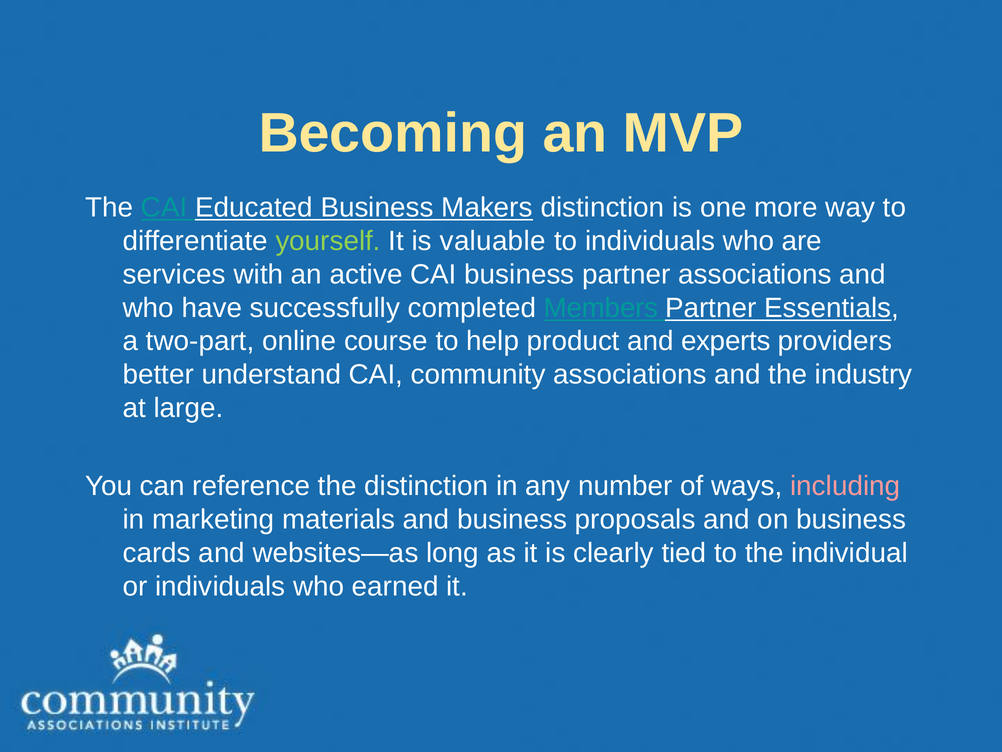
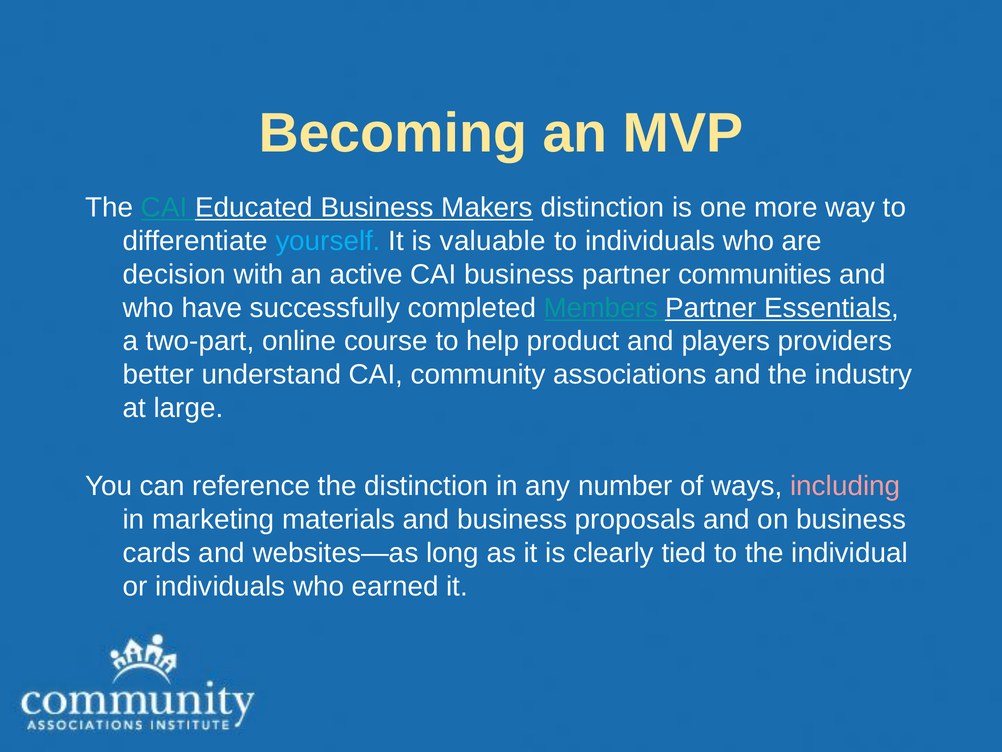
yourself colour: light green -> light blue
services: services -> decision
partner associations: associations -> communities
experts: experts -> players
